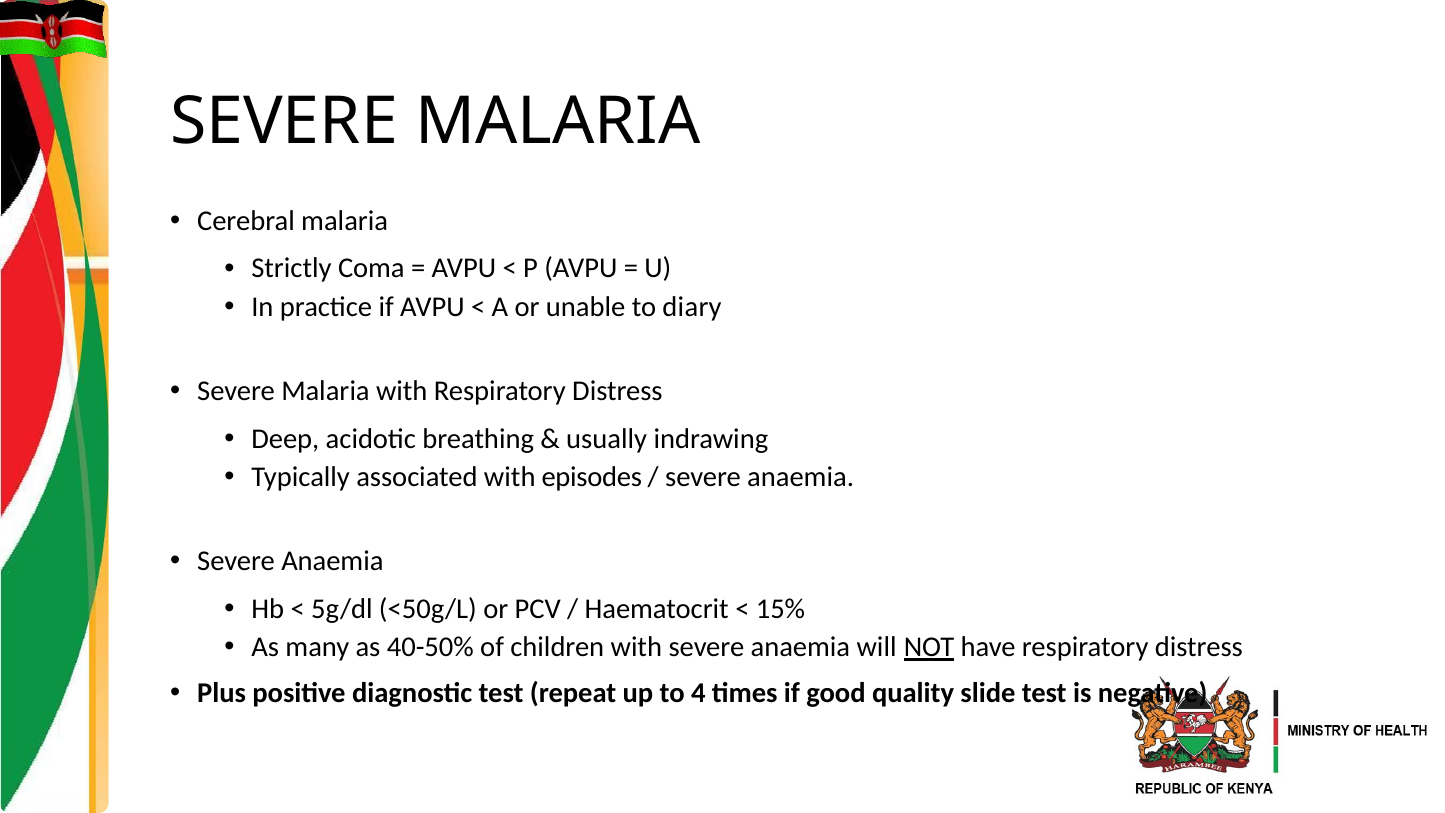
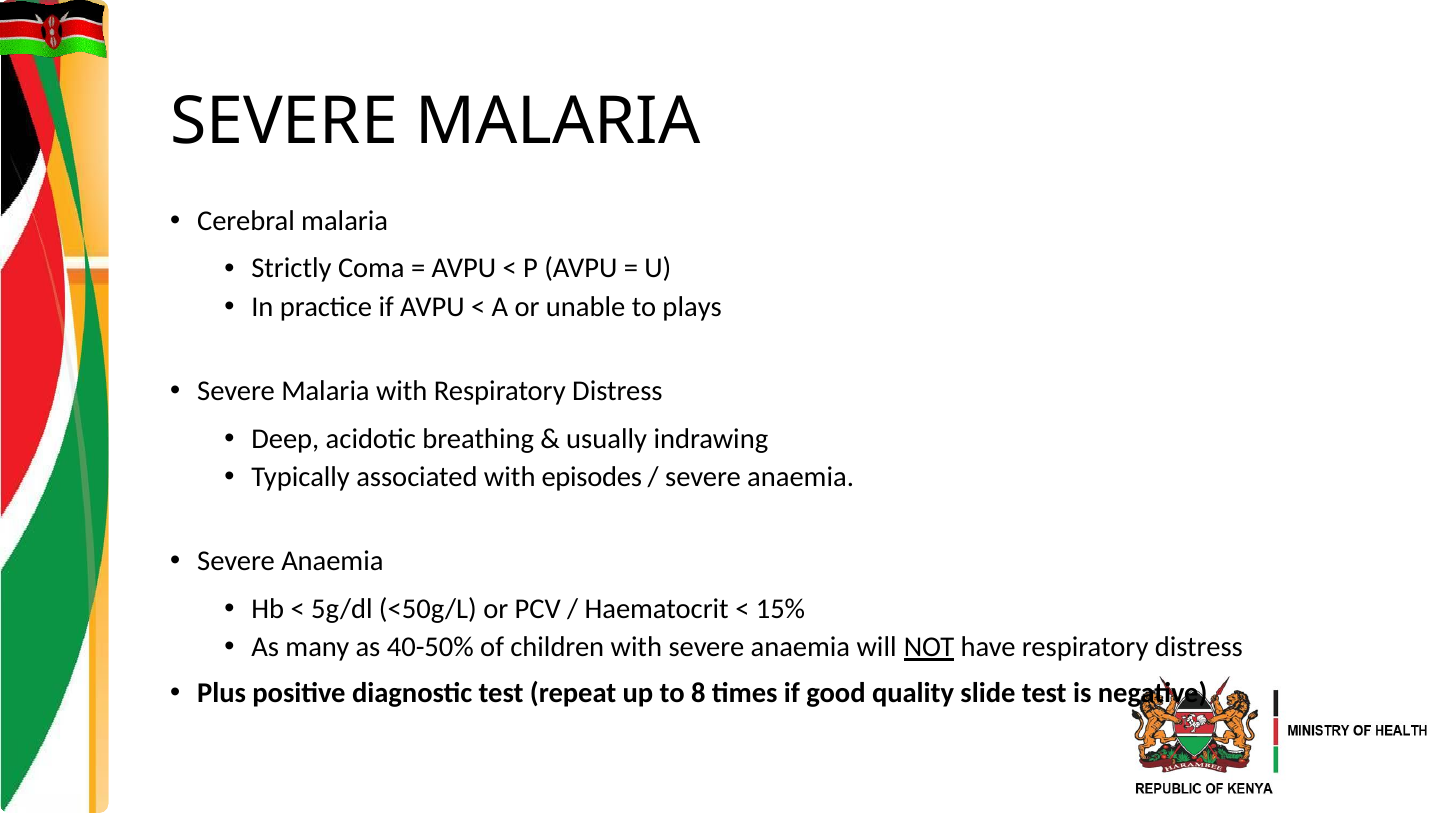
diary: diary -> plays
4: 4 -> 8
